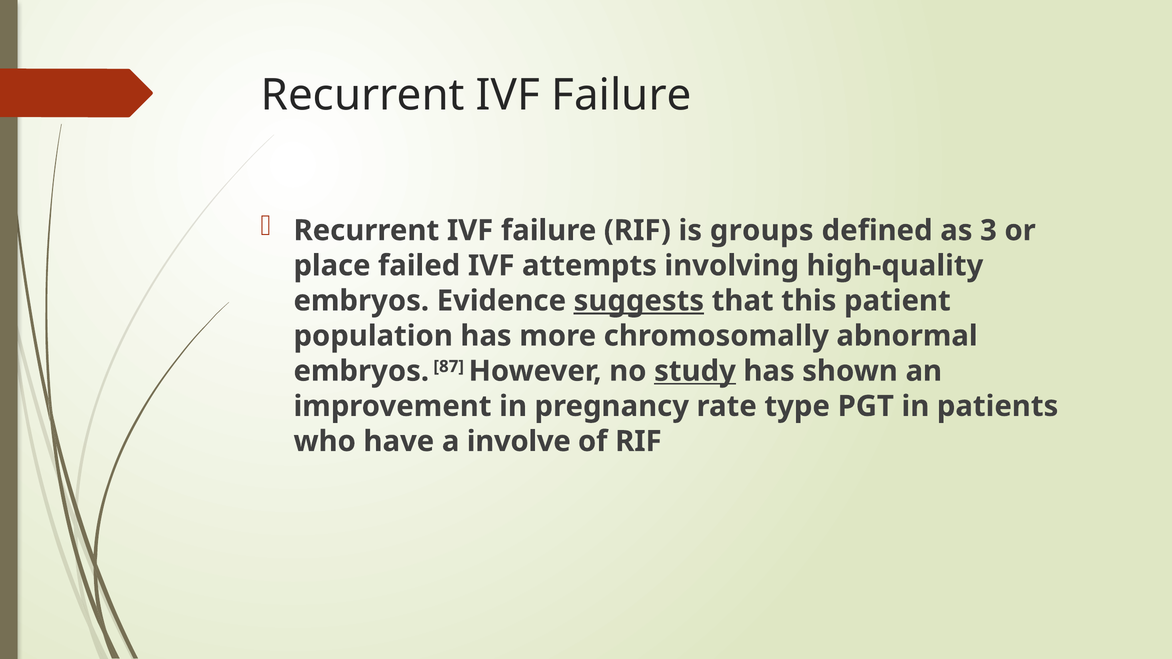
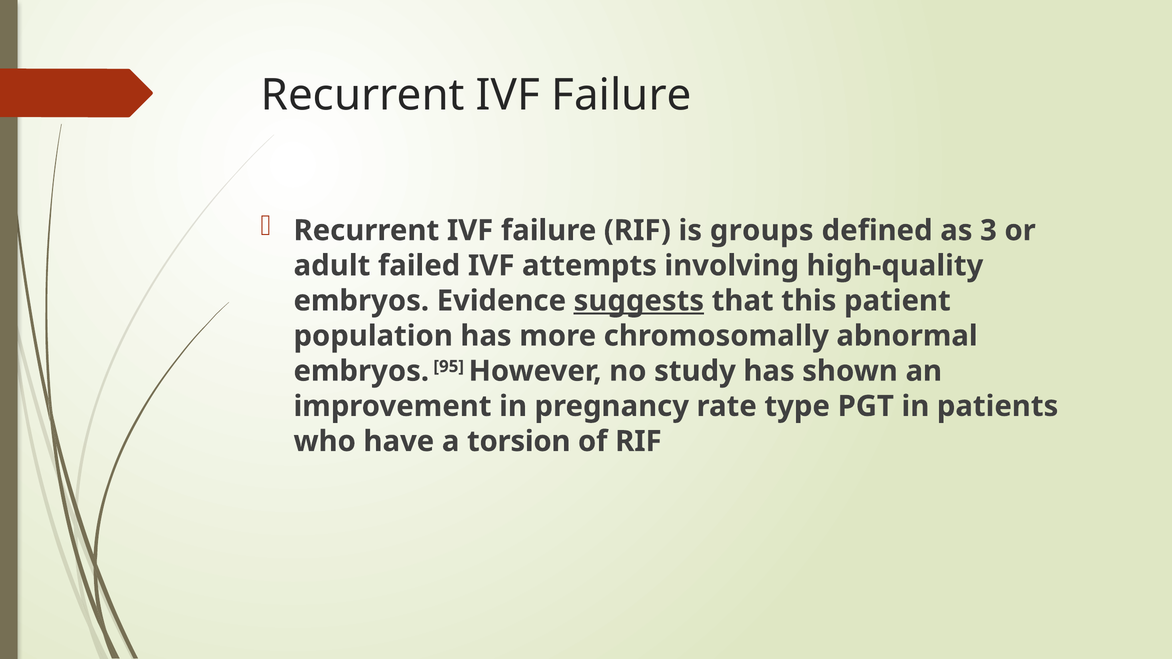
place: place -> adult
87: 87 -> 95
study underline: present -> none
involve: involve -> torsion
